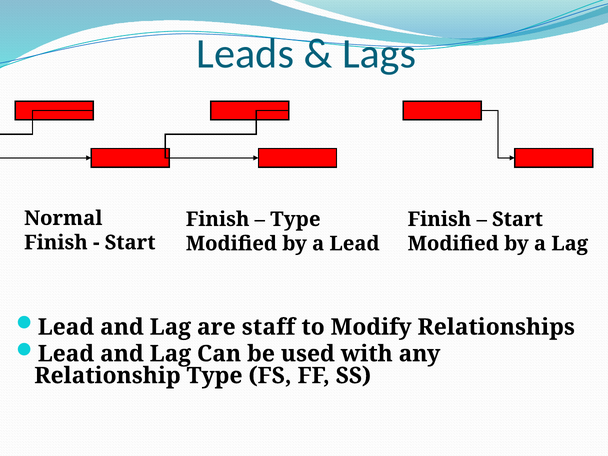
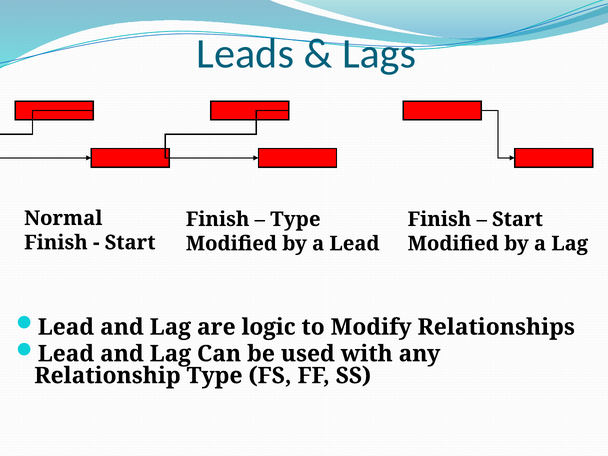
staff: staff -> logic
